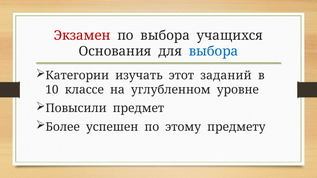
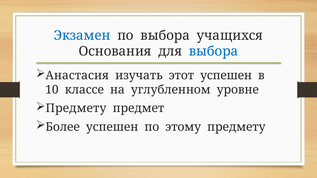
Экзамен colour: red -> blue
Категории: Категории -> Анастасия
этот заданий: заданий -> успешен
Повысили at (76, 109): Повысили -> Предмету
